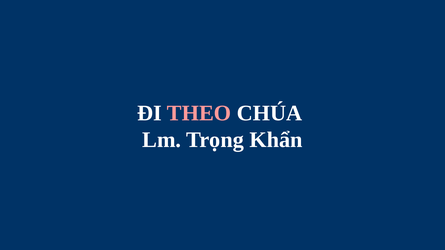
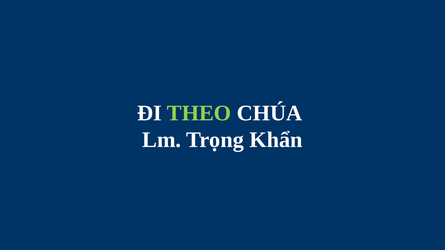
THEO colour: pink -> light green
